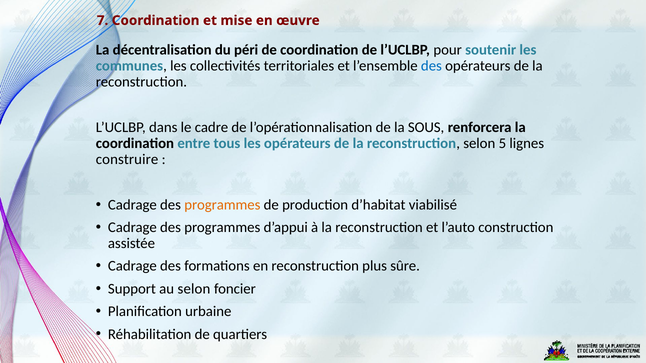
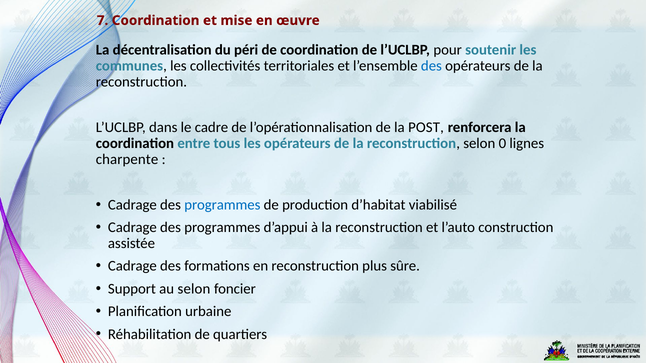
SOUS: SOUS -> POST
5: 5 -> 0
construire: construire -> charpente
programmes at (222, 205) colour: orange -> blue
